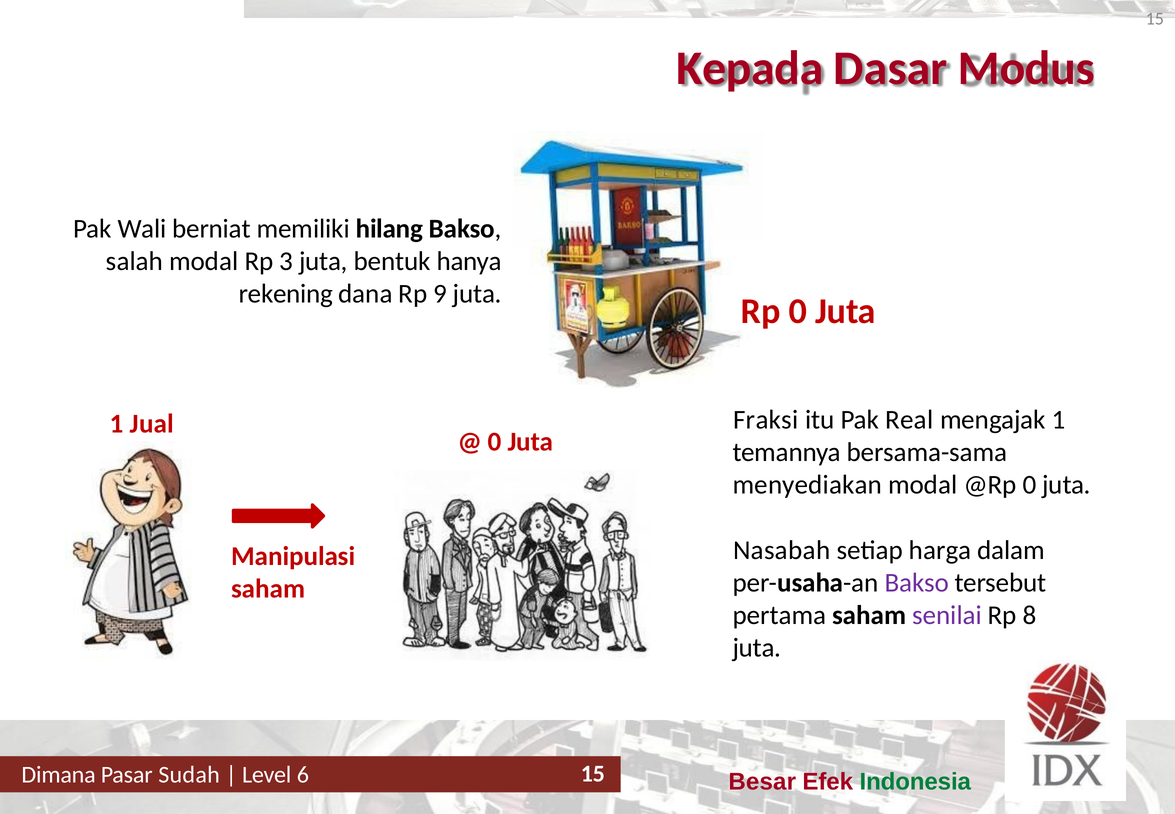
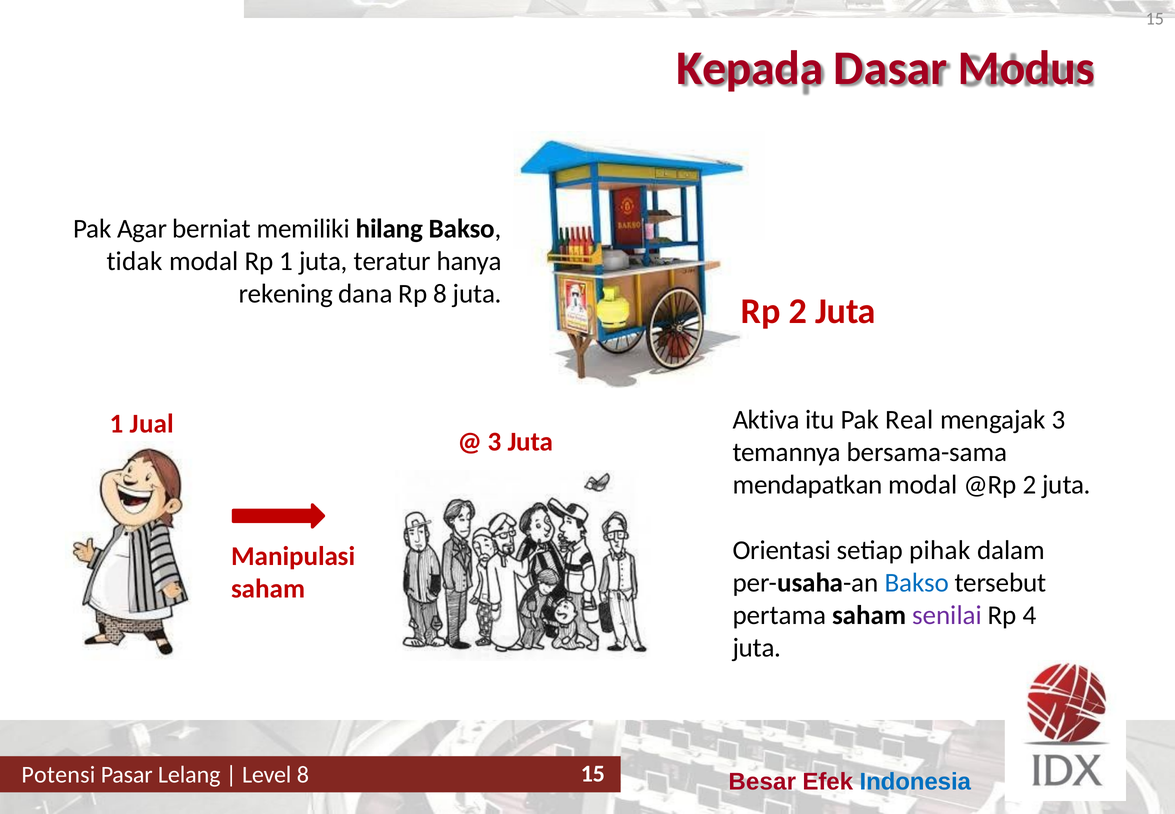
Wali: Wali -> Agar
salah: salah -> tidak
Rp 3: 3 -> 1
bentuk: bentuk -> teratur
Rp 9: 9 -> 8
Rp 0: 0 -> 2
Fraksi: Fraksi -> Aktiva
mengajak 1: 1 -> 3
0 at (495, 442): 0 -> 3
menyediakan: menyediakan -> mendapatkan
@Rp 0: 0 -> 2
Nasabah: Nasabah -> Orientasi
harga: harga -> pihak
Bakso at (917, 582) colour: purple -> blue
8: 8 -> 4
Dimana: Dimana -> Potensi
Sudah: Sudah -> Lelang
Level 6: 6 -> 8
Indonesia colour: green -> blue
